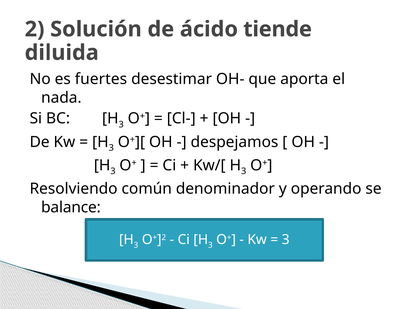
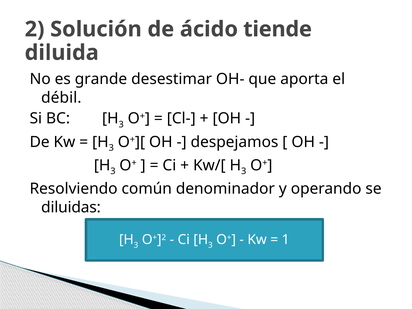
fuertes: fuertes -> grande
nada: nada -> débil
balance: balance -> diluidas
3 at (286, 240): 3 -> 1
